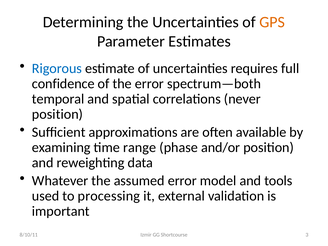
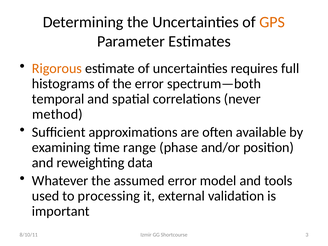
Rigorous colour: blue -> orange
confidence: confidence -> histograms
position at (57, 114): position -> method
